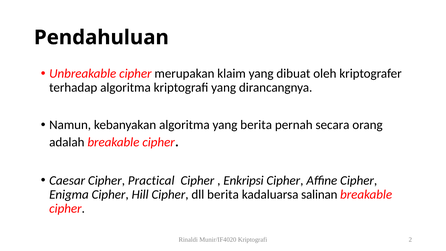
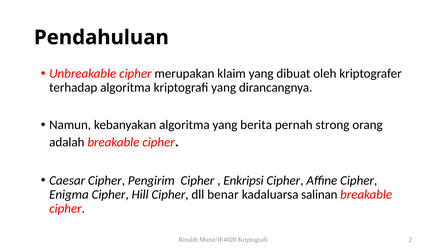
secara: secara -> strong
Practical: Practical -> Pengirim
dll berita: berita -> benar
